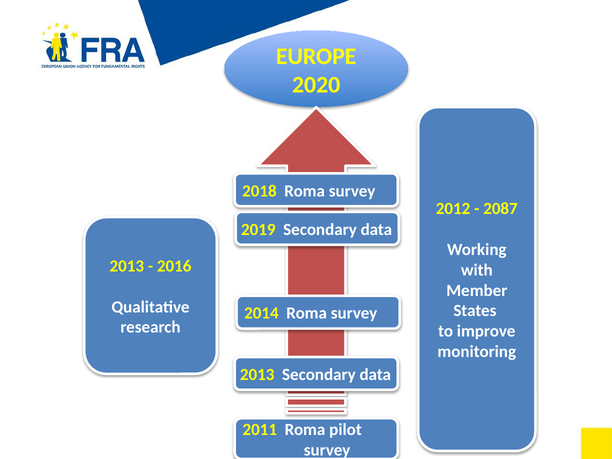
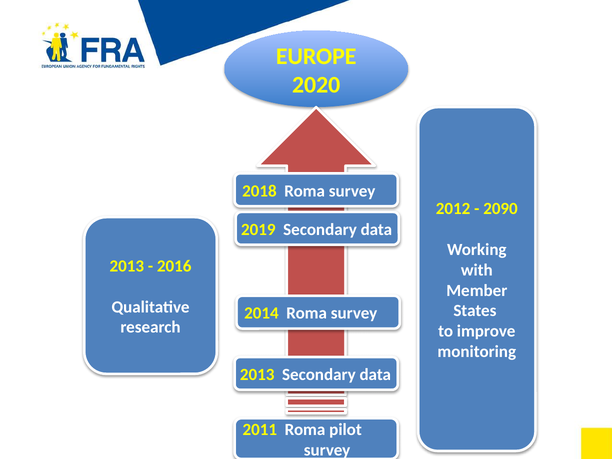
2087: 2087 -> 2090
